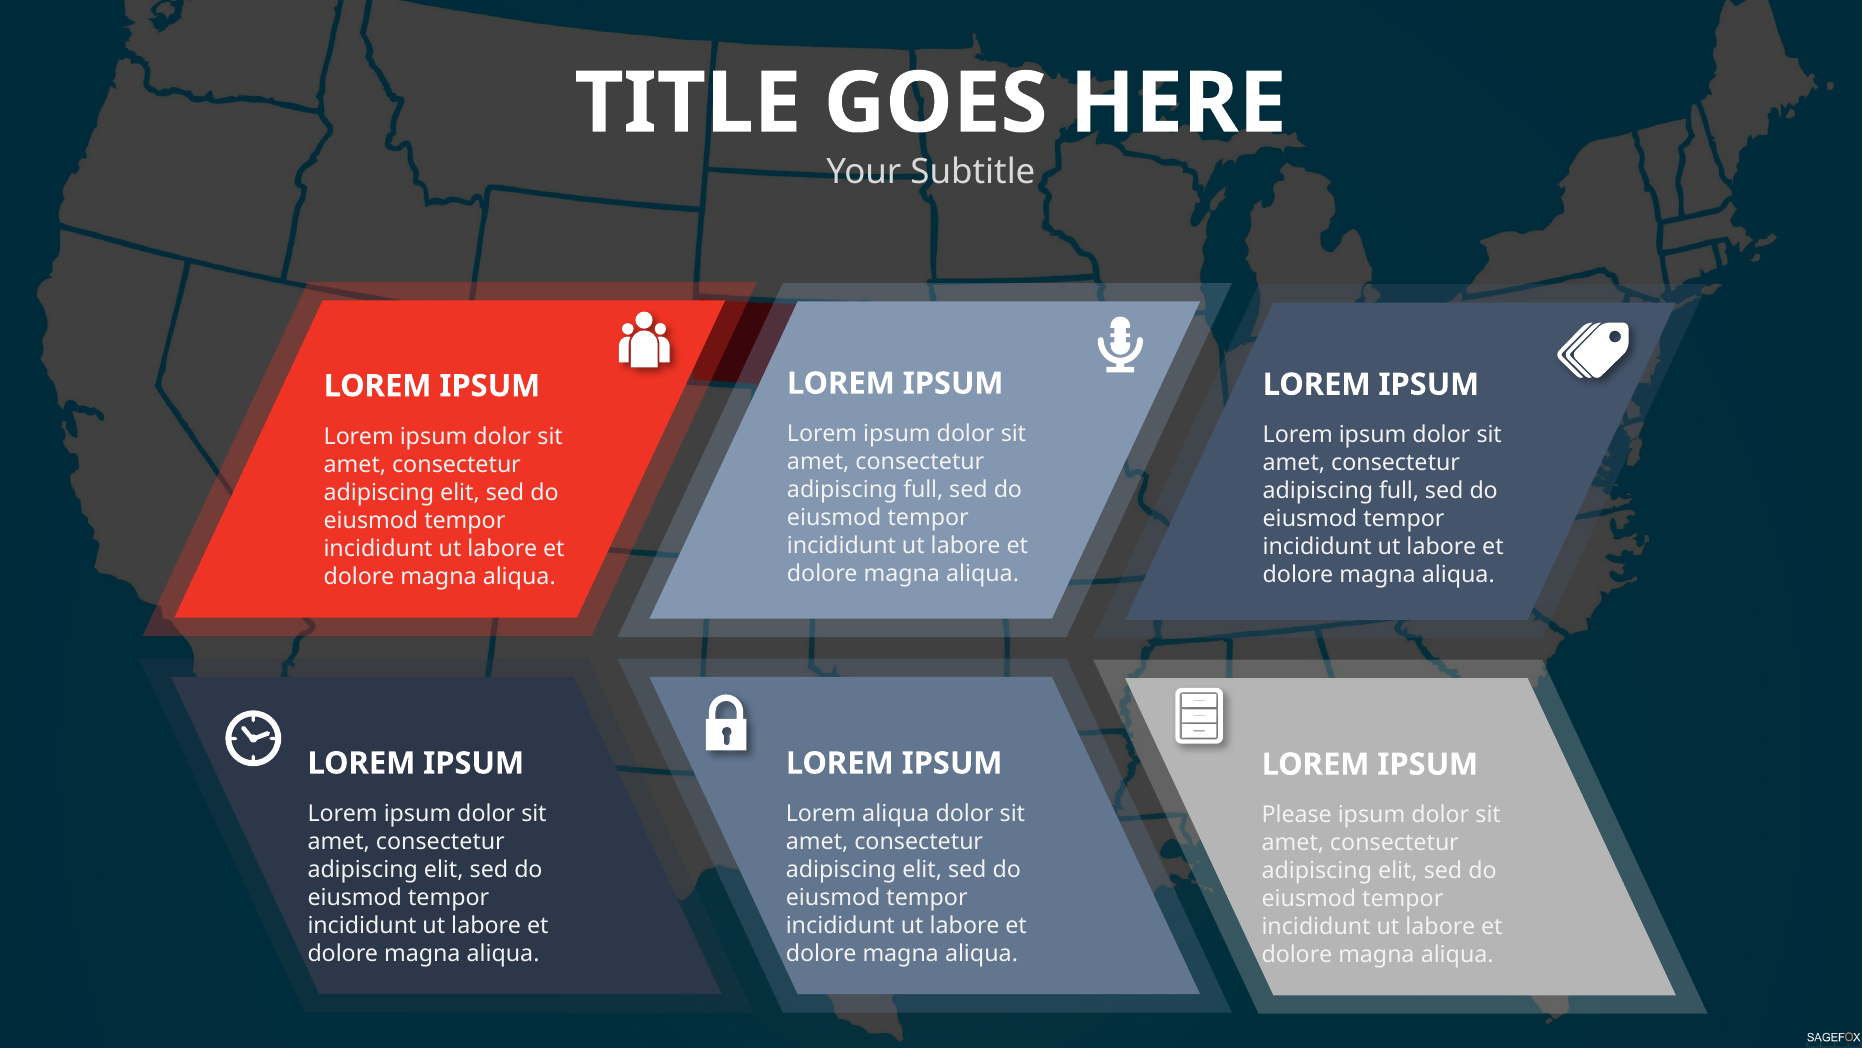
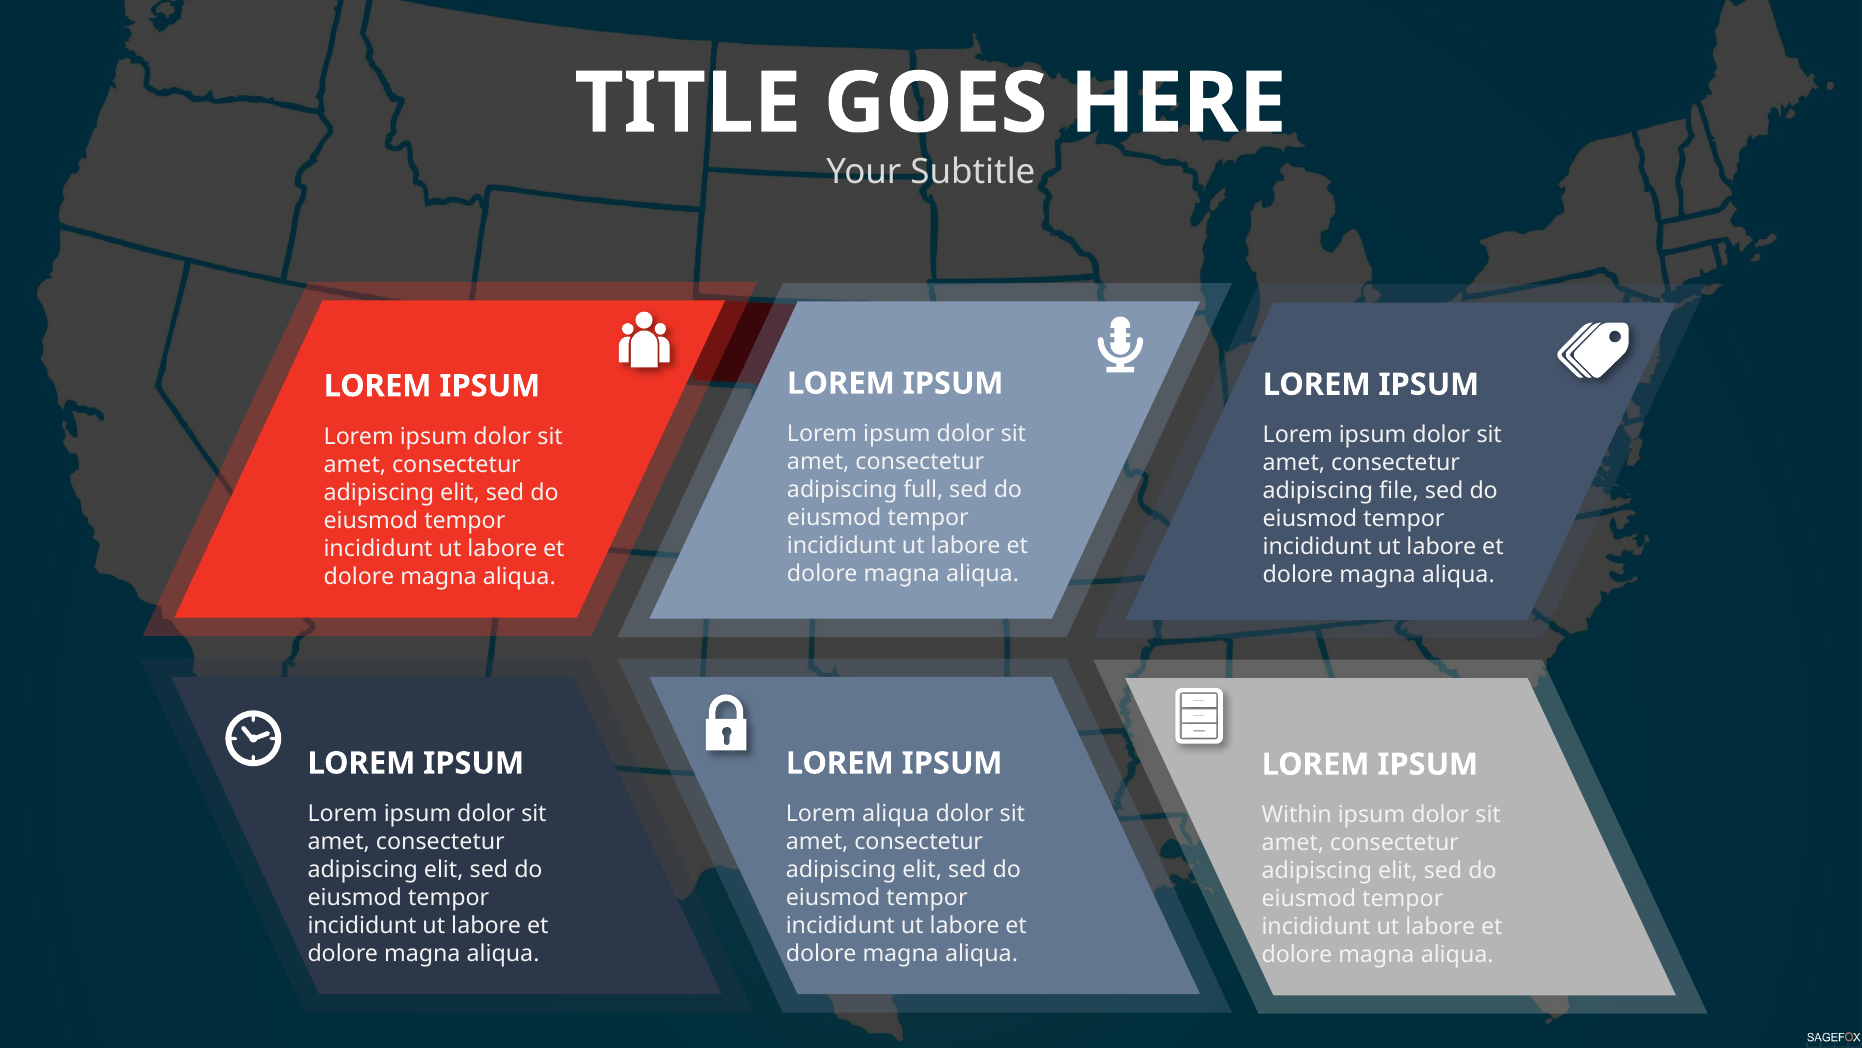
full at (1399, 491): full -> file
Please: Please -> Within
